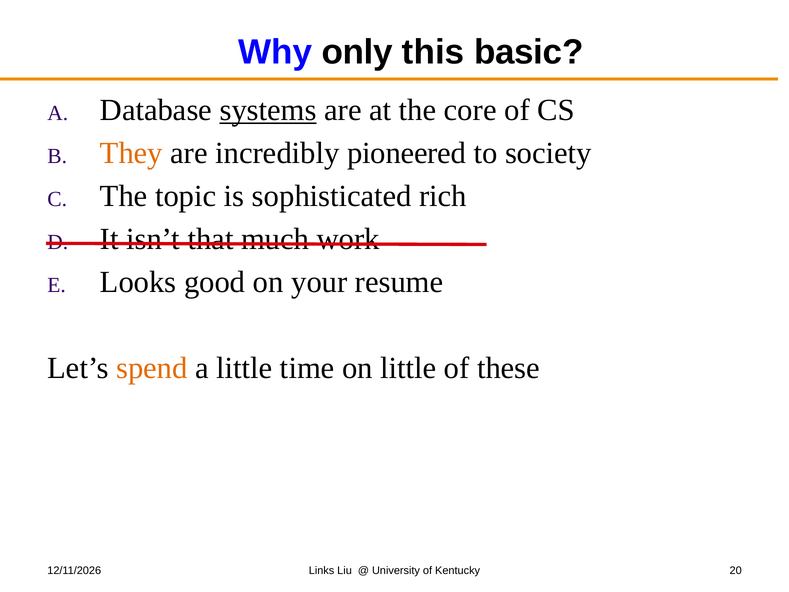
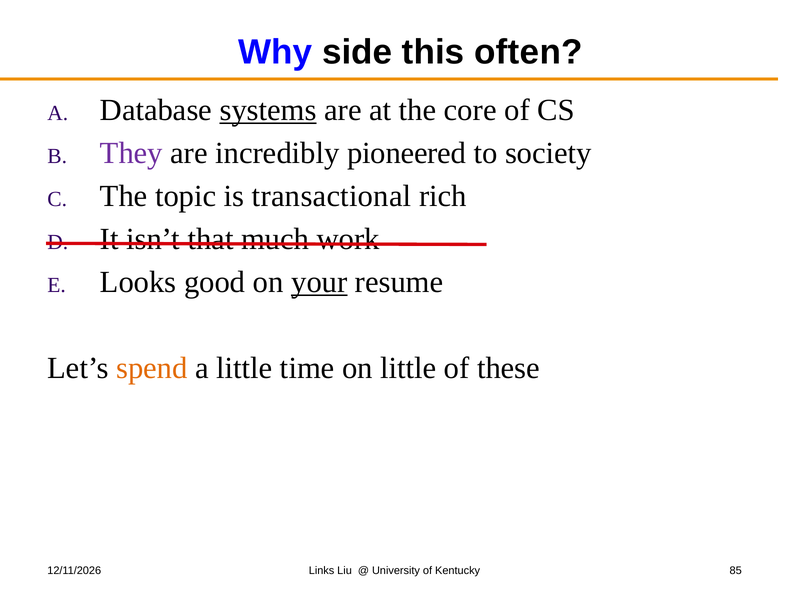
only: only -> side
basic: basic -> often
They colour: orange -> purple
sophisticated: sophisticated -> transactional
your underline: none -> present
20: 20 -> 85
